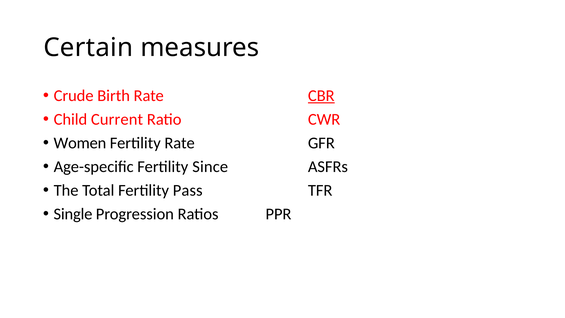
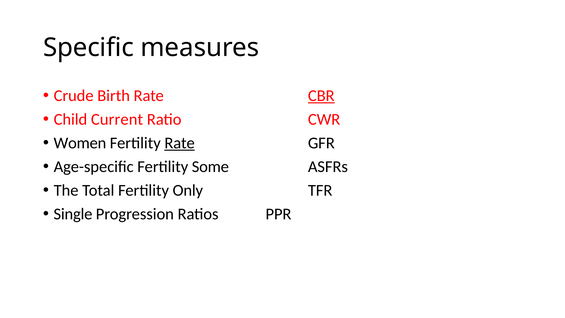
Certain: Certain -> Specific
Rate at (180, 143) underline: none -> present
Since: Since -> Some
Pass: Pass -> Only
